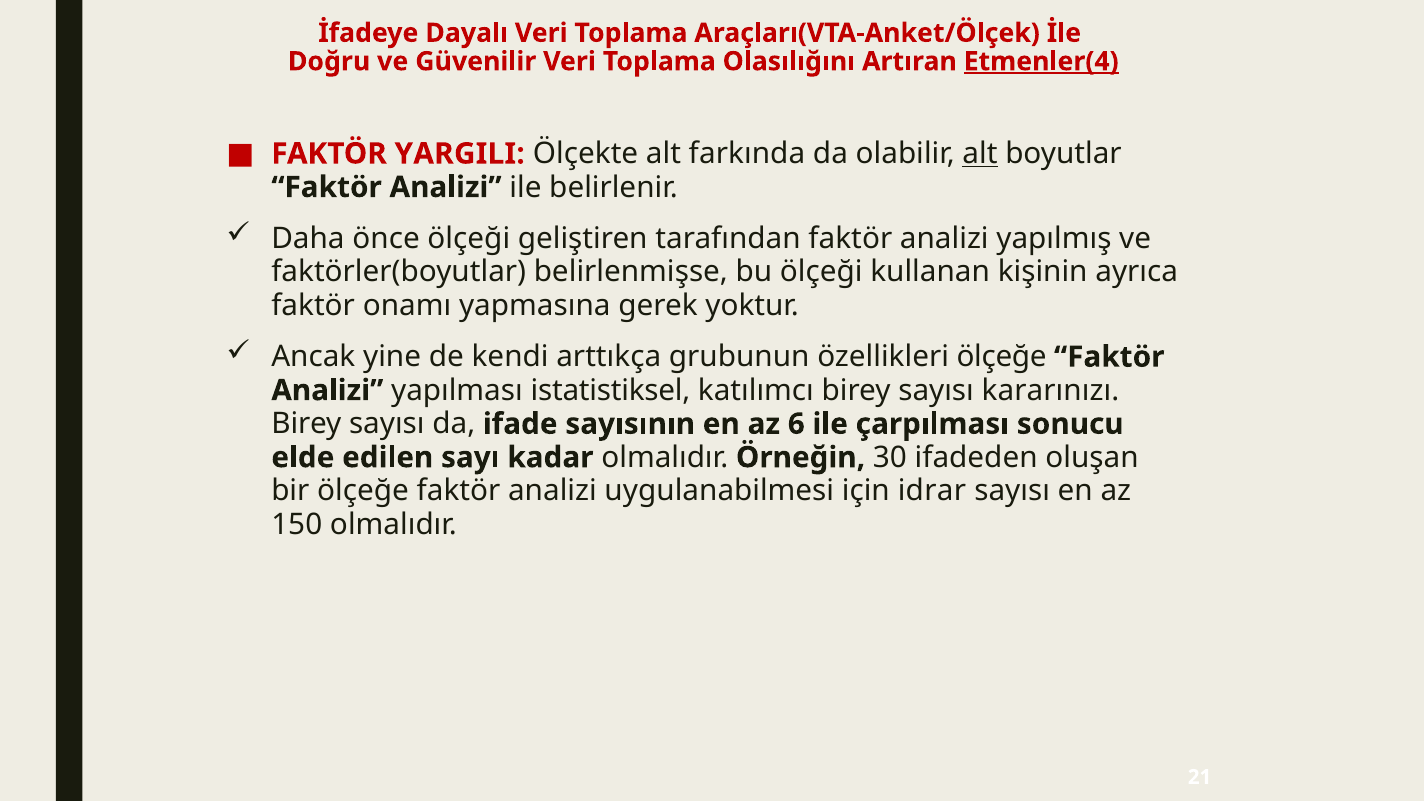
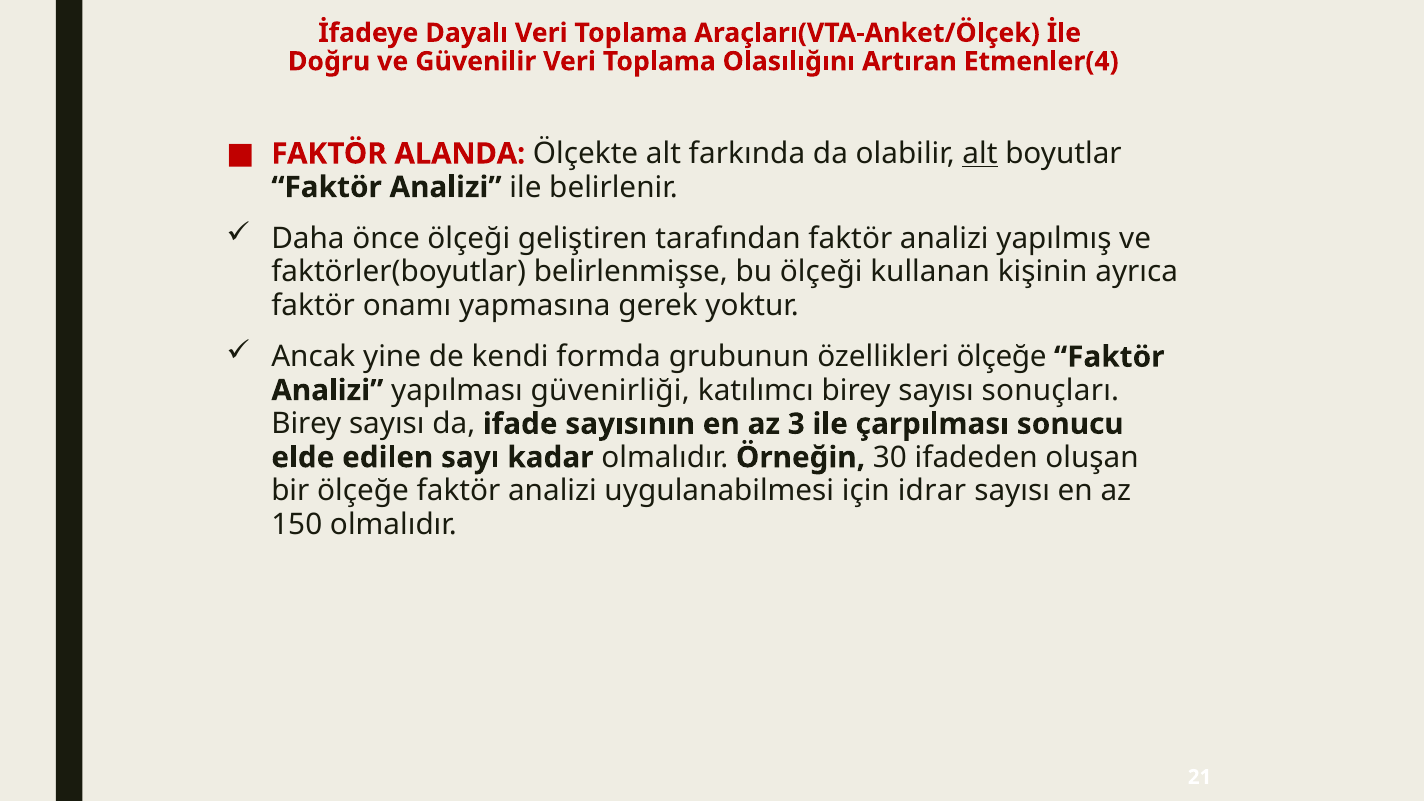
Etmenler(4 underline: present -> none
YARGILI: YARGILI -> ALANDA
arttıkça: arttıkça -> formda
istatistiksel: istatistiksel -> güvenirliği
kararınızı: kararınızı -> sonuçları
6: 6 -> 3
